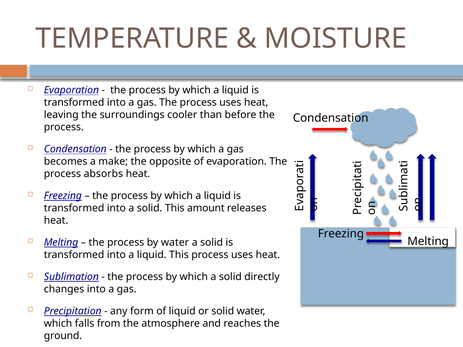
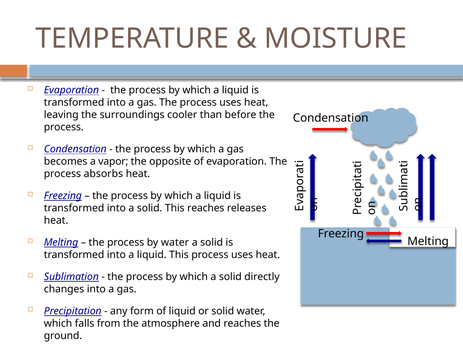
make: make -> vapor
This amount: amount -> reaches
